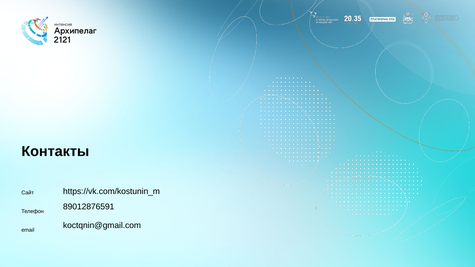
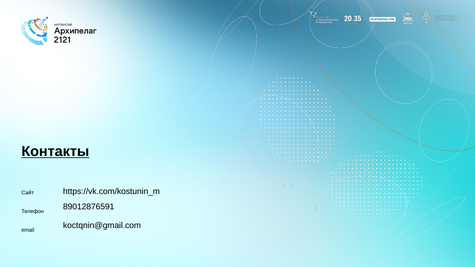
Контакты underline: none -> present
